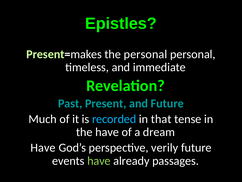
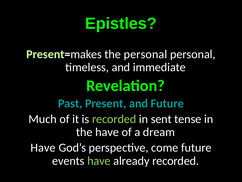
recorded at (114, 119) colour: light blue -> light green
that: that -> sent
verily: verily -> come
already passages: passages -> recorded
